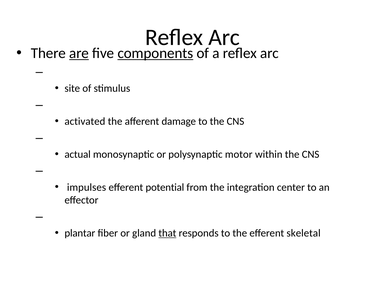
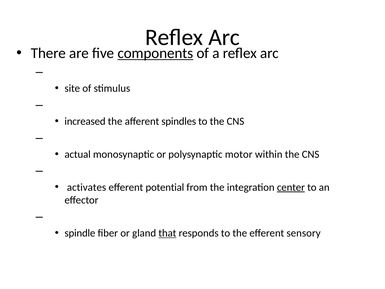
are underline: present -> none
activated: activated -> increased
damage: damage -> spindles
impulses: impulses -> activates
center underline: none -> present
plantar: plantar -> spindle
skeletal: skeletal -> sensory
